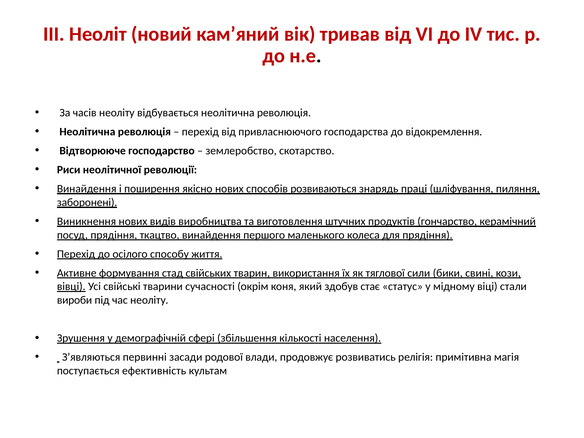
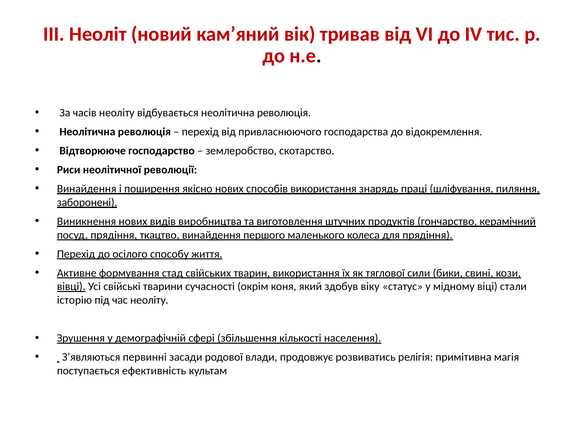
способів розвиваються: розвиваються -> використання
стає: стає -> віку
вироби: вироби -> історію
